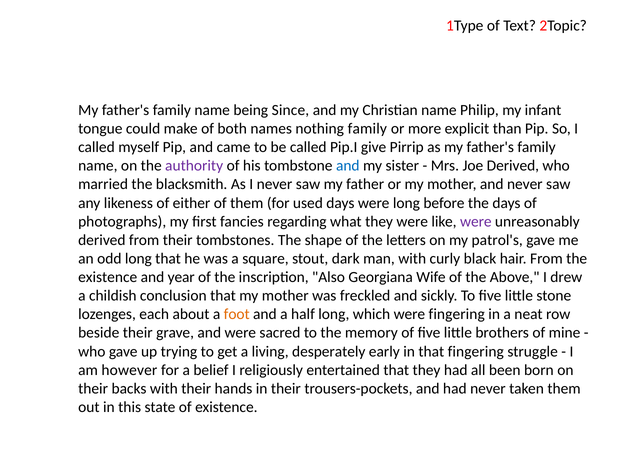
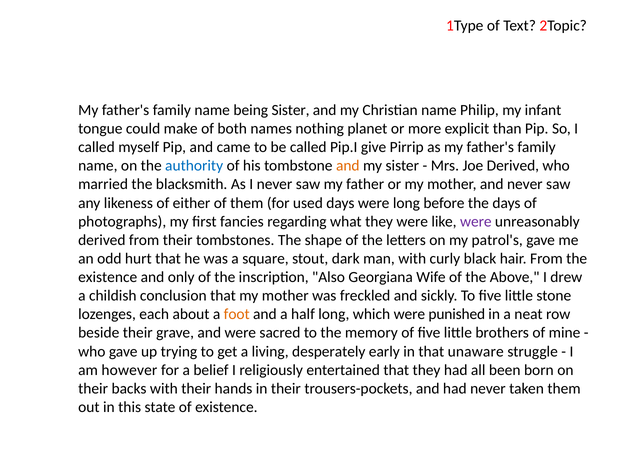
being Since: Since -> Sister
nothing family: family -> planet
authority colour: purple -> blue
and at (348, 166) colour: blue -> orange
odd long: long -> hurt
year: year -> only
were fingering: fingering -> punished
that fingering: fingering -> unaware
